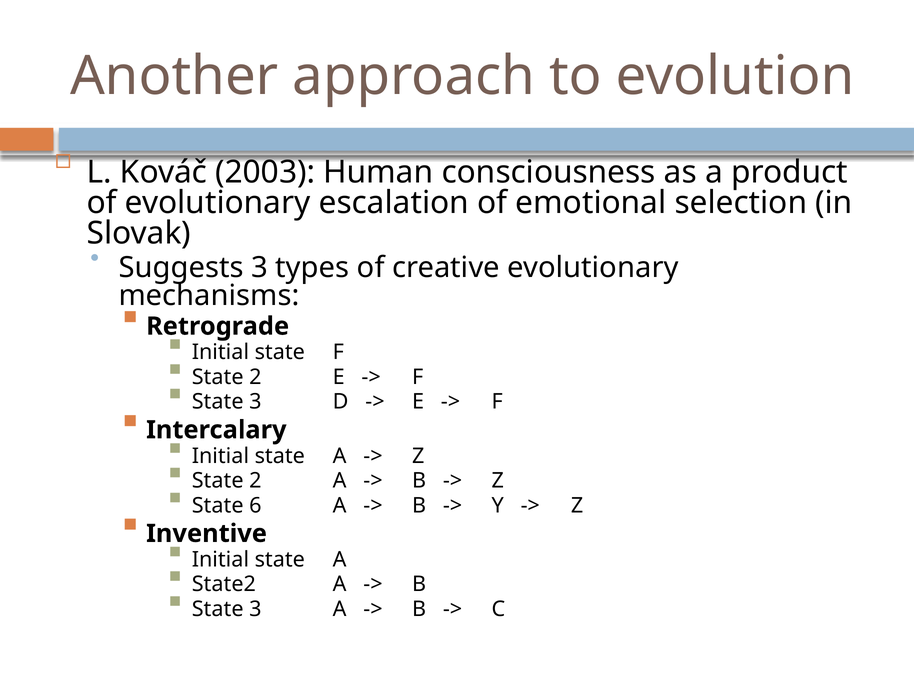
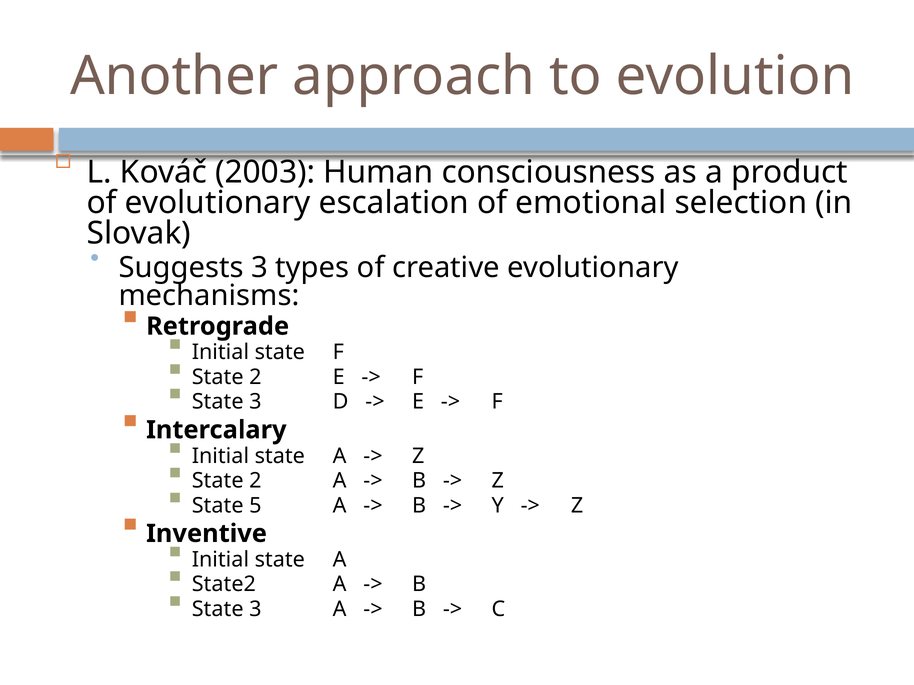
6: 6 -> 5
